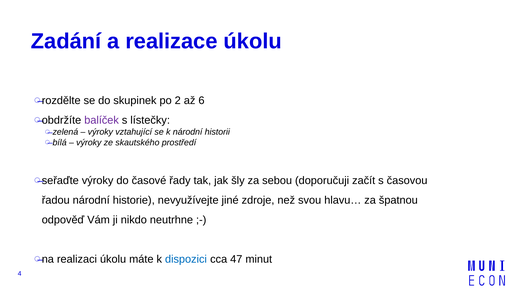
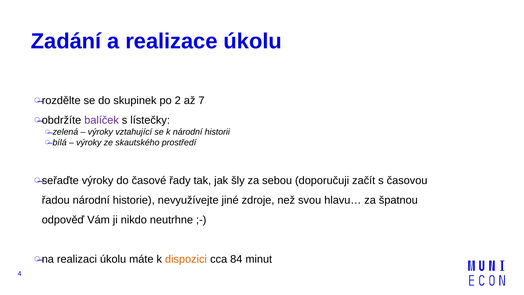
6: 6 -> 7
dispozici colour: blue -> orange
47: 47 -> 84
